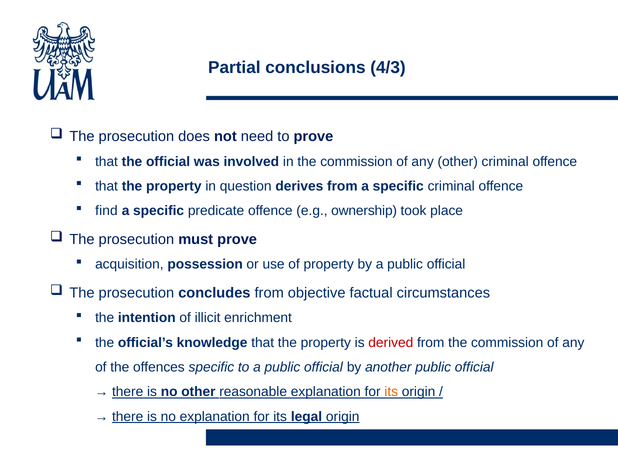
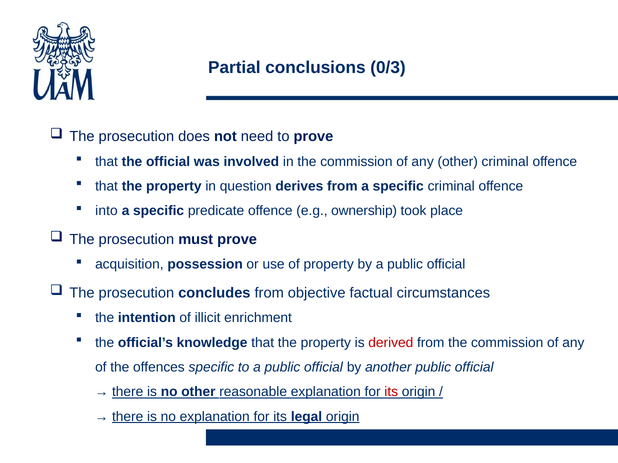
4/3: 4/3 -> 0/3
find: find -> into
its at (391, 392) colour: orange -> red
